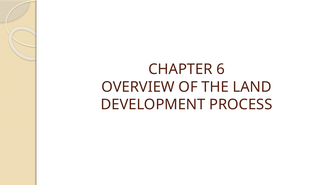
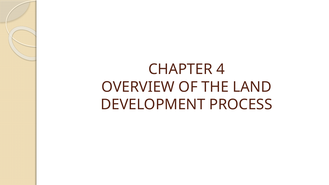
6: 6 -> 4
